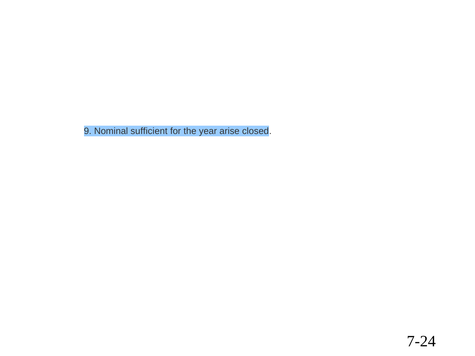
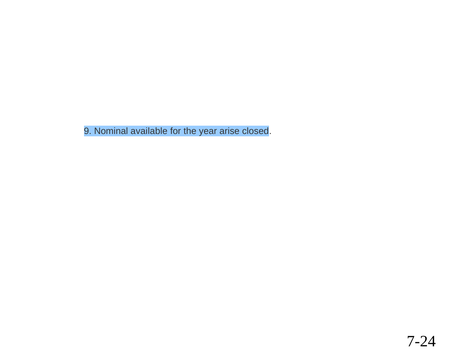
sufficient: sufficient -> available
